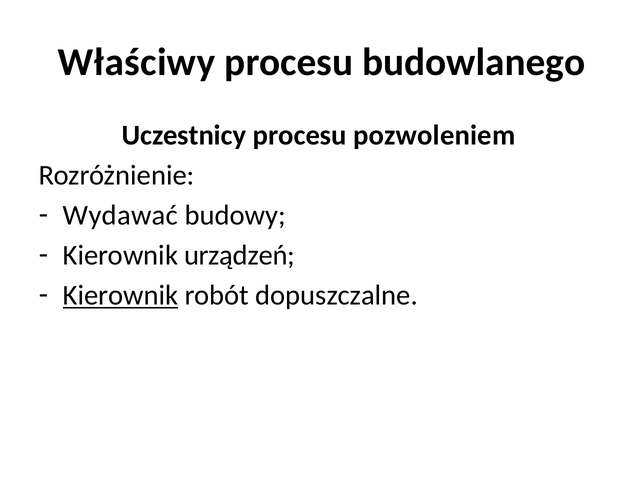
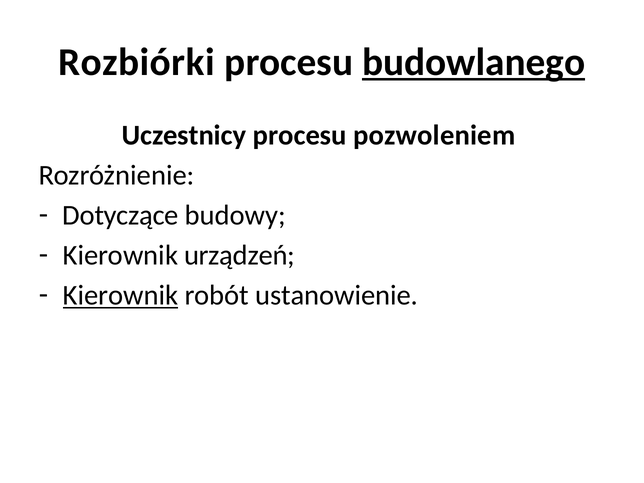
Właściwy: Właściwy -> Rozbiórki
budowlanego underline: none -> present
Wydawać: Wydawać -> Dotyczące
dopuszczalne: dopuszczalne -> ustanowienie
